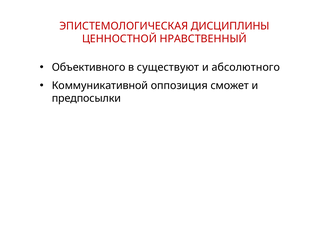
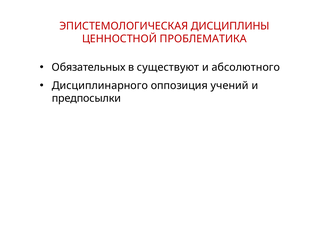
НРАВСТВЕННЫЙ: НРАВСТВЕННЫЙ -> ПРОБЛЕМАТИКА
Объективного: Объективного -> Обязательных
Коммуникативной: Коммуникативной -> Дисциплинарного
сможет: сможет -> учений
